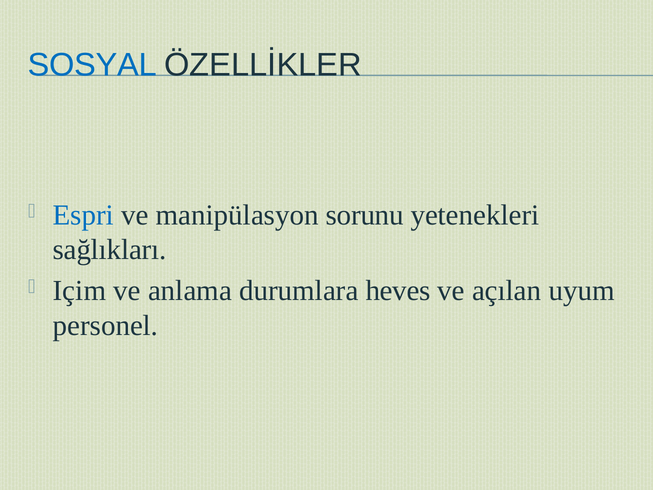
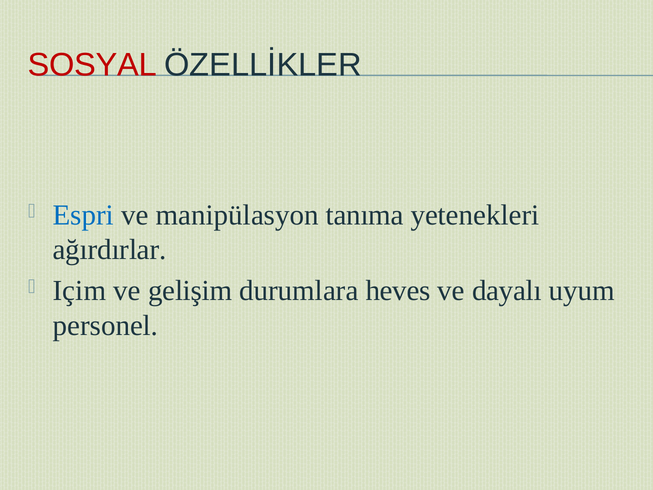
SOSYAL colour: blue -> red
sorunu: sorunu -> tanıma
sağlıkları: sağlıkları -> ağırdırlar
anlama: anlama -> gelişim
açılan: açılan -> dayalı
